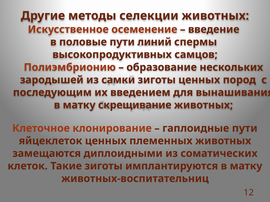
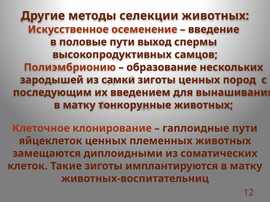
линий: линий -> выход
скрещивание: скрещивание -> тонкорунные
